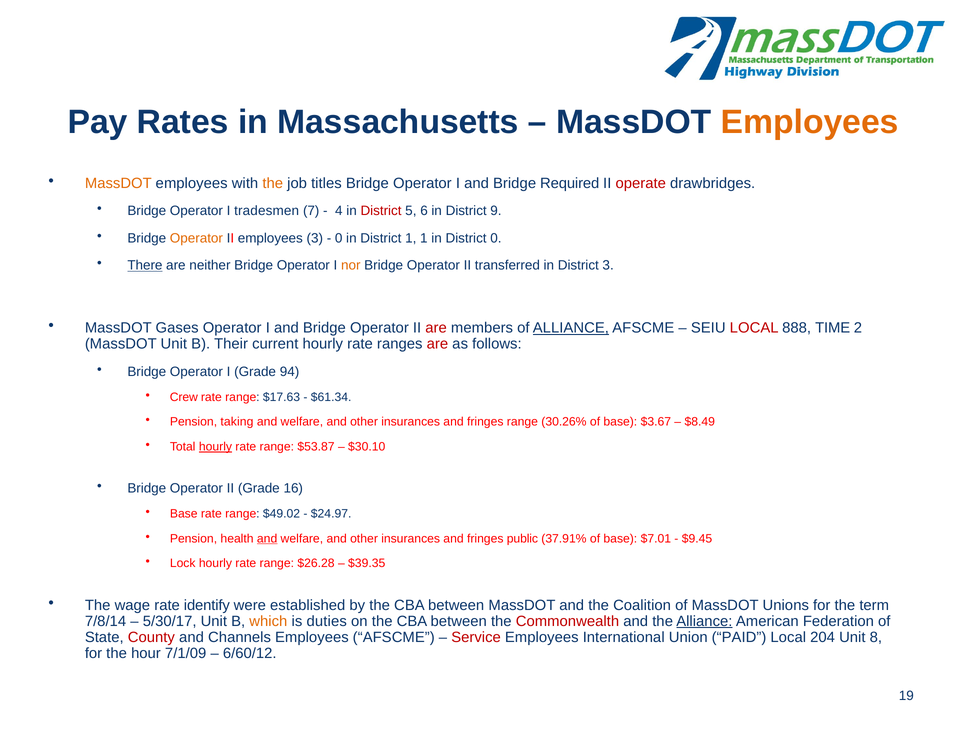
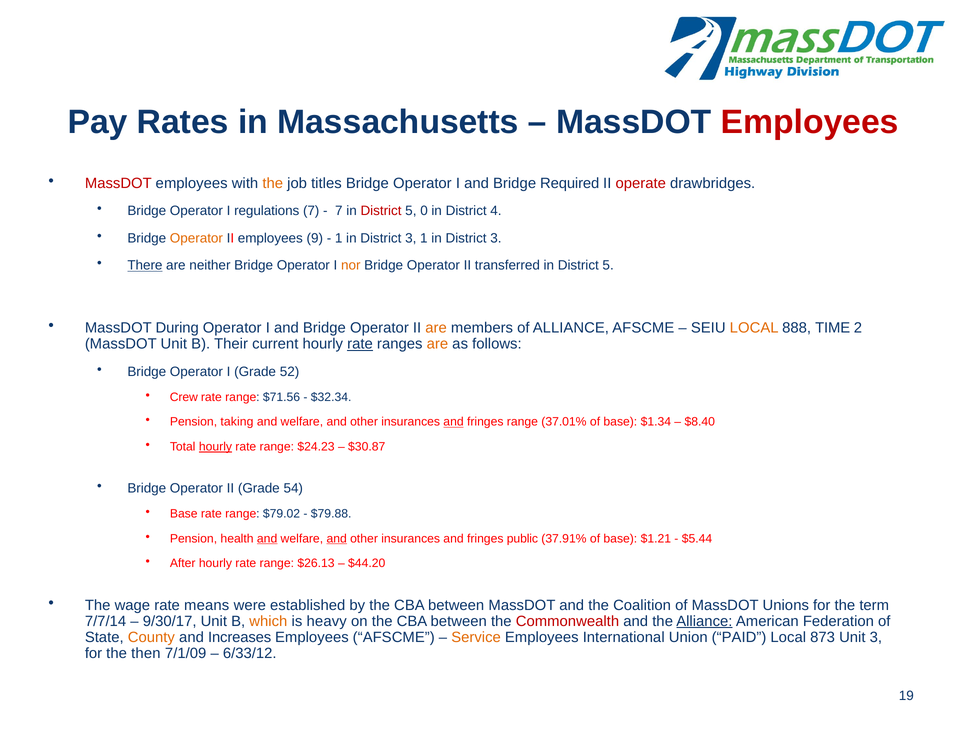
Employees at (810, 122) colour: orange -> red
MassDOT at (118, 183) colour: orange -> red
tradesmen: tradesmen -> regulations
4 at (339, 211): 4 -> 7
6: 6 -> 0
9: 9 -> 4
employees 3: 3 -> 9
0 at (339, 238): 0 -> 1
1 at (411, 238): 1 -> 3
0 at (496, 238): 0 -> 3
3 at (608, 266): 3 -> 5
Gases: Gases -> During
are at (436, 328) colour: red -> orange
ALLIANCE at (571, 328) underline: present -> none
LOCAL at (754, 328) colour: red -> orange
rate at (360, 344) underline: none -> present
are at (437, 344) colour: red -> orange
94: 94 -> 52
$17.63: $17.63 -> $71.56
$61.34: $61.34 -> $32.34
and at (454, 422) underline: none -> present
30.26%: 30.26% -> 37.01%
$3.67: $3.67 -> $1.34
$8.49: $8.49 -> $8.40
$53.87: $53.87 -> $24.23
$30.10: $30.10 -> $30.87
16: 16 -> 54
$49.02: $49.02 -> $79.02
$24.97: $24.97 -> $79.88
and at (337, 539) underline: none -> present
$7.01: $7.01 -> $1.21
$9.45: $9.45 -> $5.44
Lock: Lock -> After
$26.28: $26.28 -> $26.13
$39.35: $39.35 -> $44.20
identify: identify -> means
7/8/14: 7/8/14 -> 7/7/14
5/30/17: 5/30/17 -> 9/30/17
duties: duties -> heavy
County colour: red -> orange
Channels: Channels -> Increases
Service colour: red -> orange
204: 204 -> 873
Unit 8: 8 -> 3
hour: hour -> then
6/60/12: 6/60/12 -> 6/33/12
